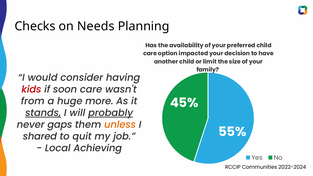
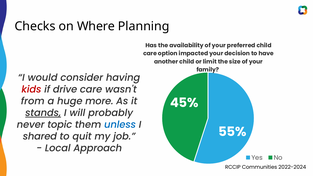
Needs: Needs -> Where
soon: soon -> drive
probably underline: present -> none
gaps: gaps -> topic
unless colour: orange -> blue
Achieving: Achieving -> Approach
